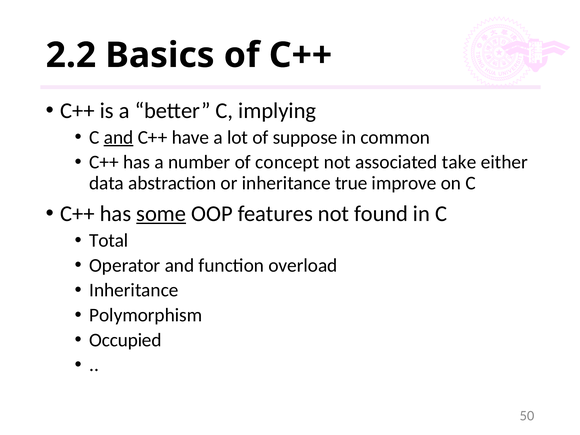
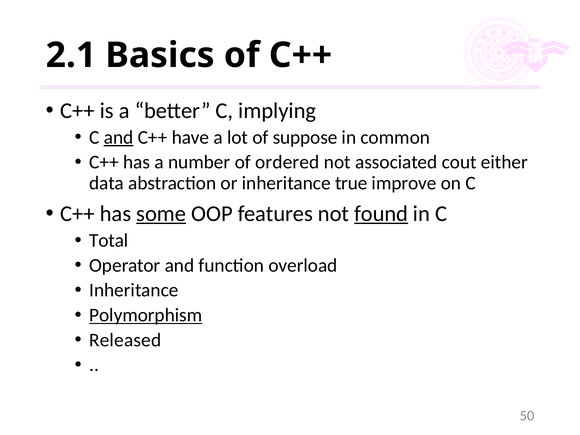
2.2: 2.2 -> 2.1
concept: concept -> ordered
take: take -> cout
found underline: none -> present
Polymorphism underline: none -> present
Occupied: Occupied -> Released
